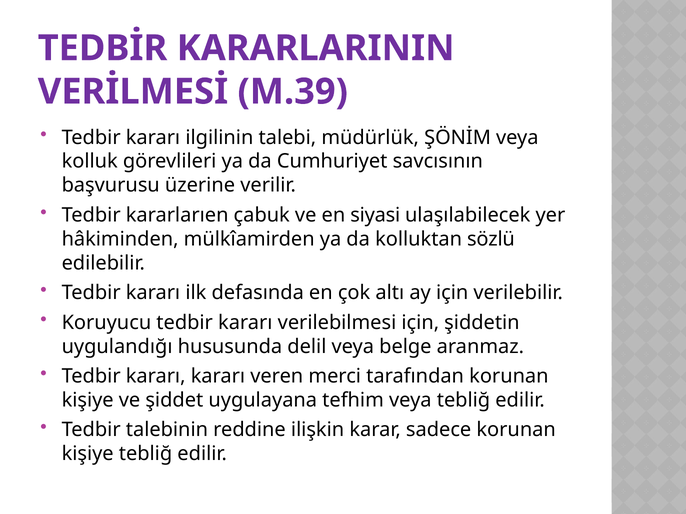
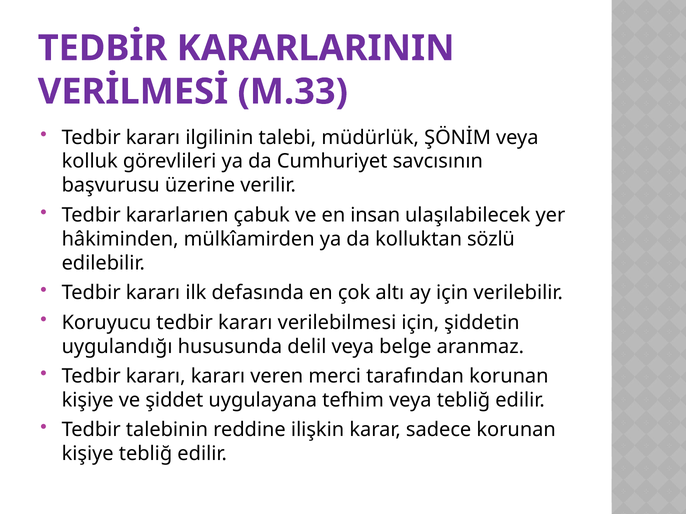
M.39: M.39 -> M.33
siyasi: siyasi -> insan
